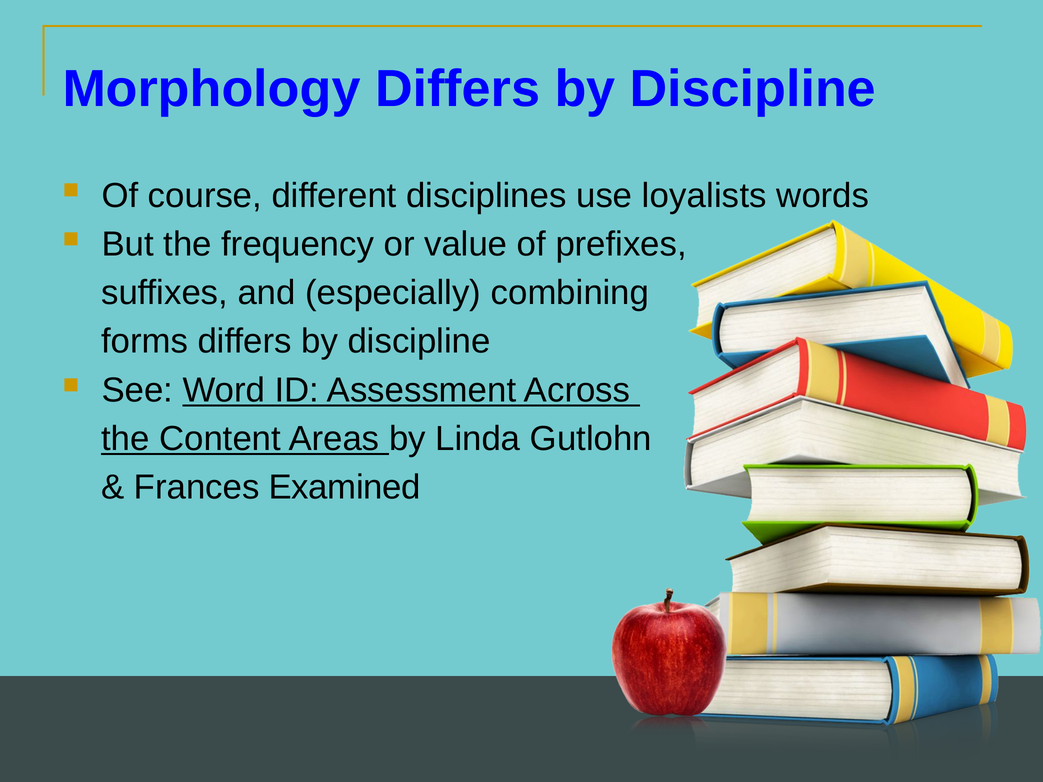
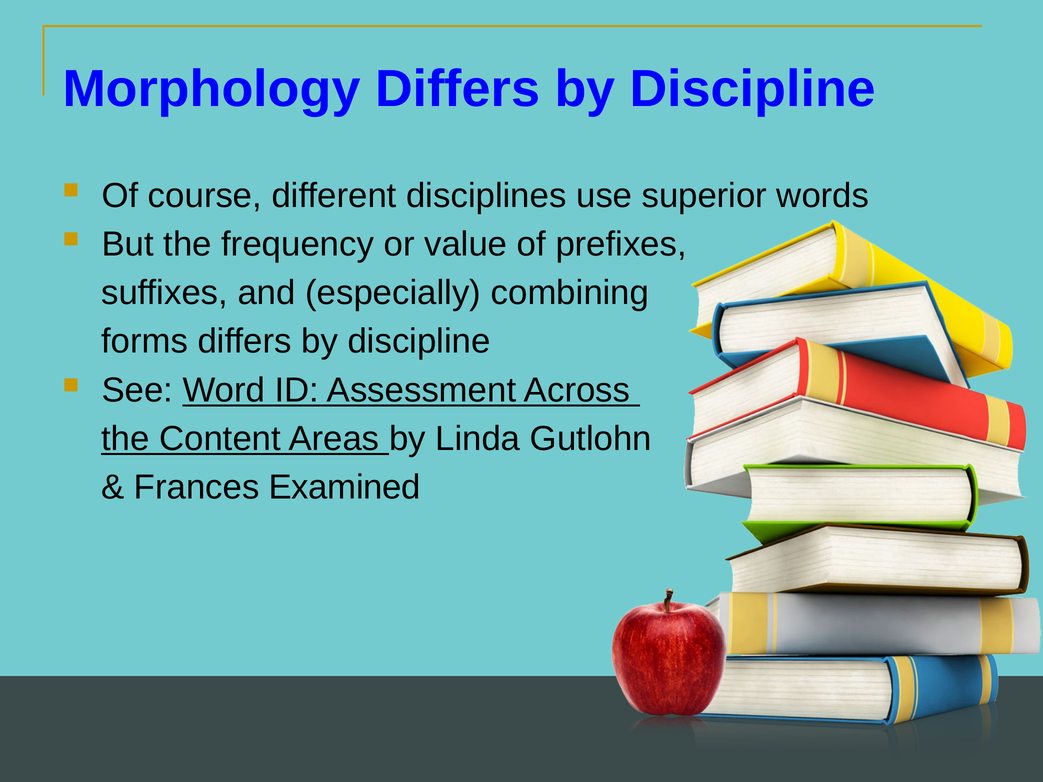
loyalists: loyalists -> superior
